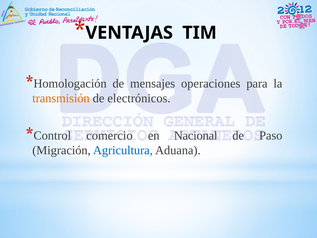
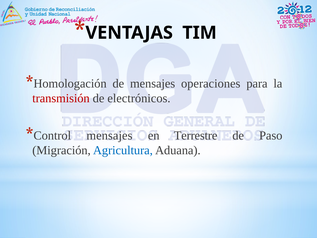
transmisión colour: orange -> red
comercio at (109, 135): comercio -> mensajes
Nacional: Nacional -> Terrestre
